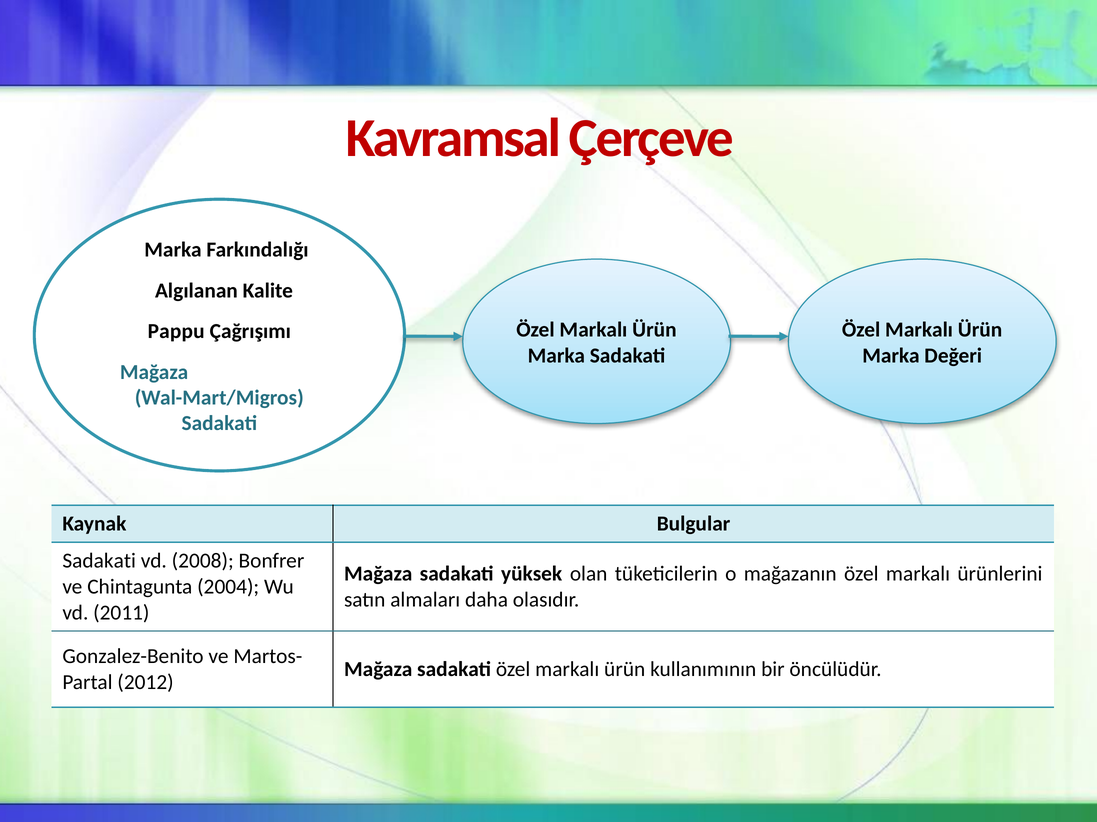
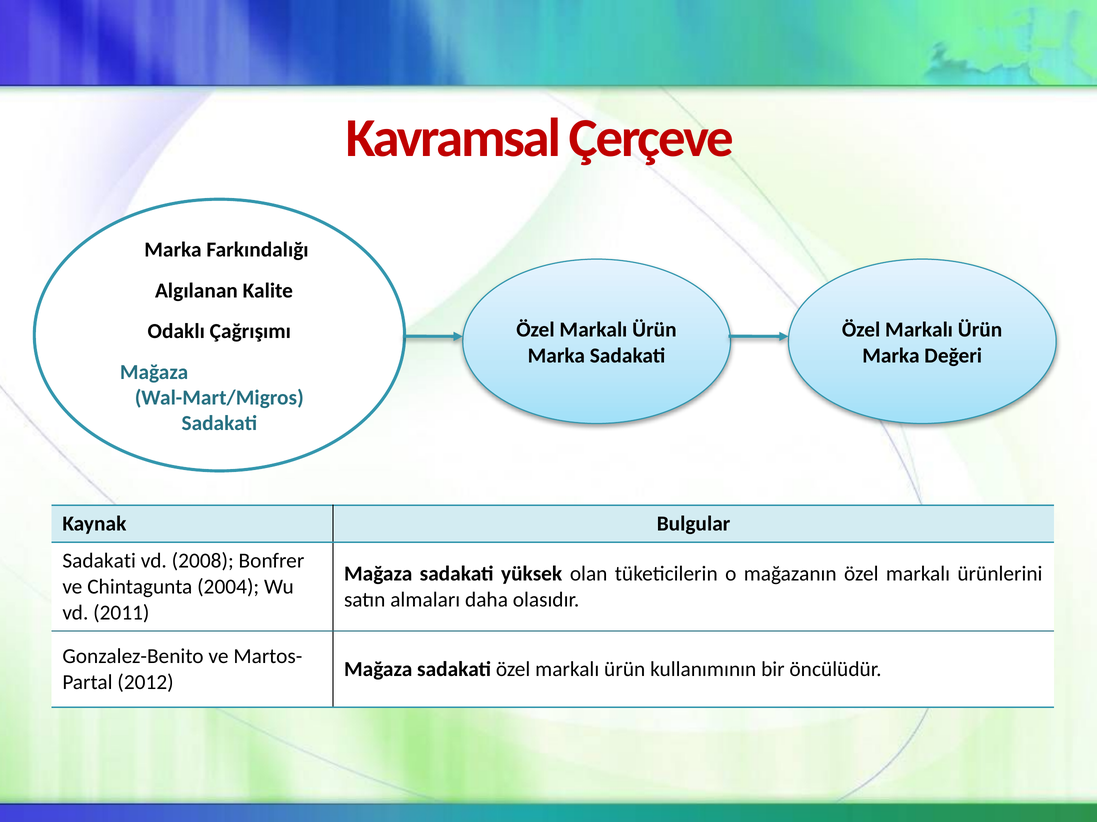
Pappu: Pappu -> Odaklı
